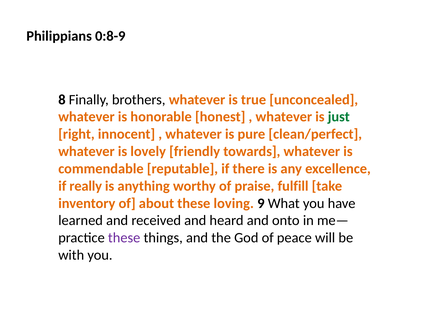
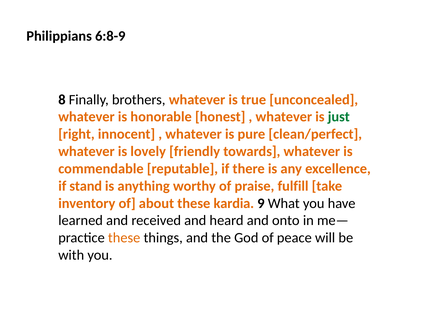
0:8-9: 0:8-9 -> 6:8-9
really: really -> stand
loving: loving -> kardia
these at (124, 238) colour: purple -> orange
